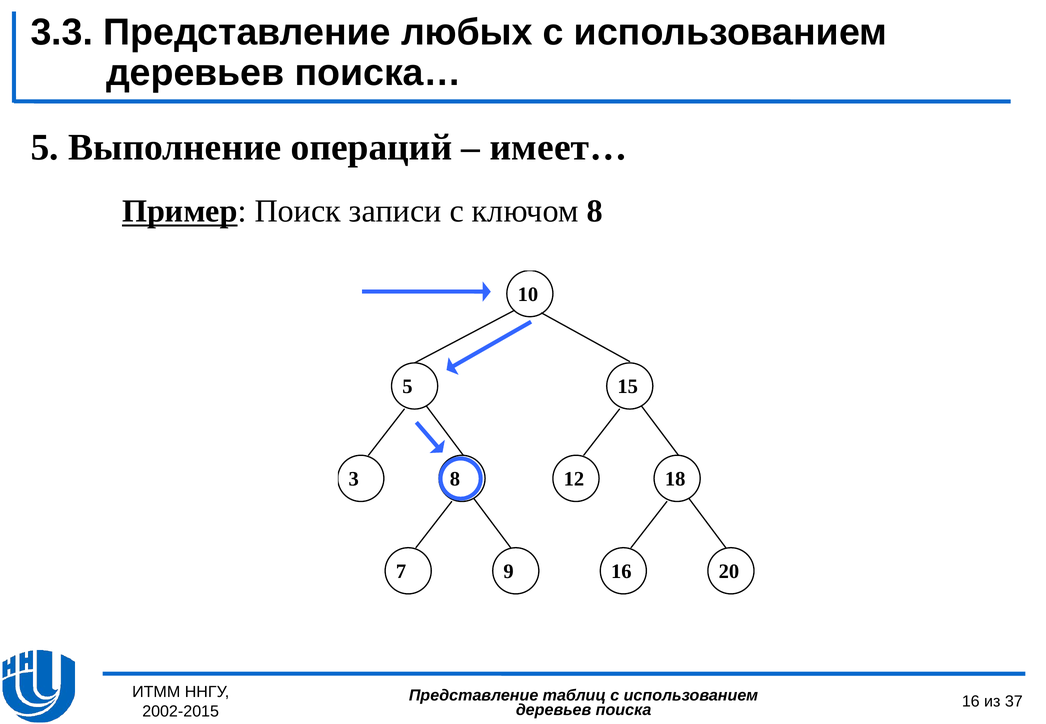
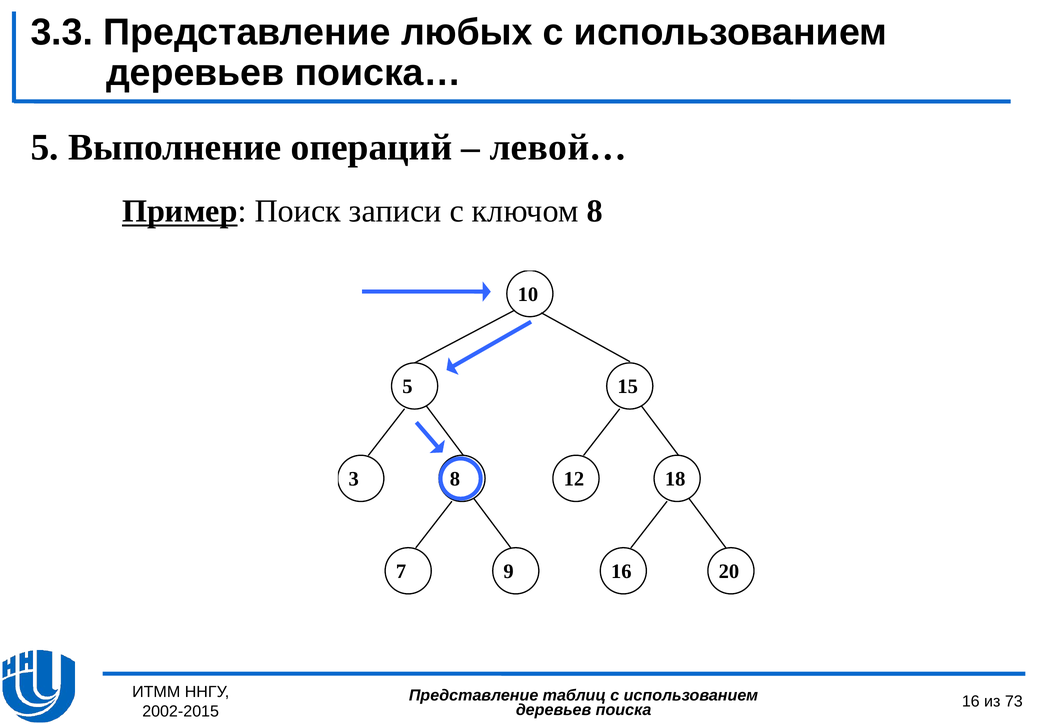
имеет…: имеет… -> левой…
37: 37 -> 73
